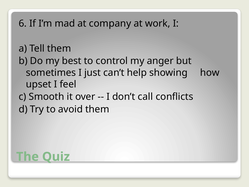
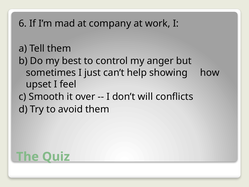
call: call -> will
